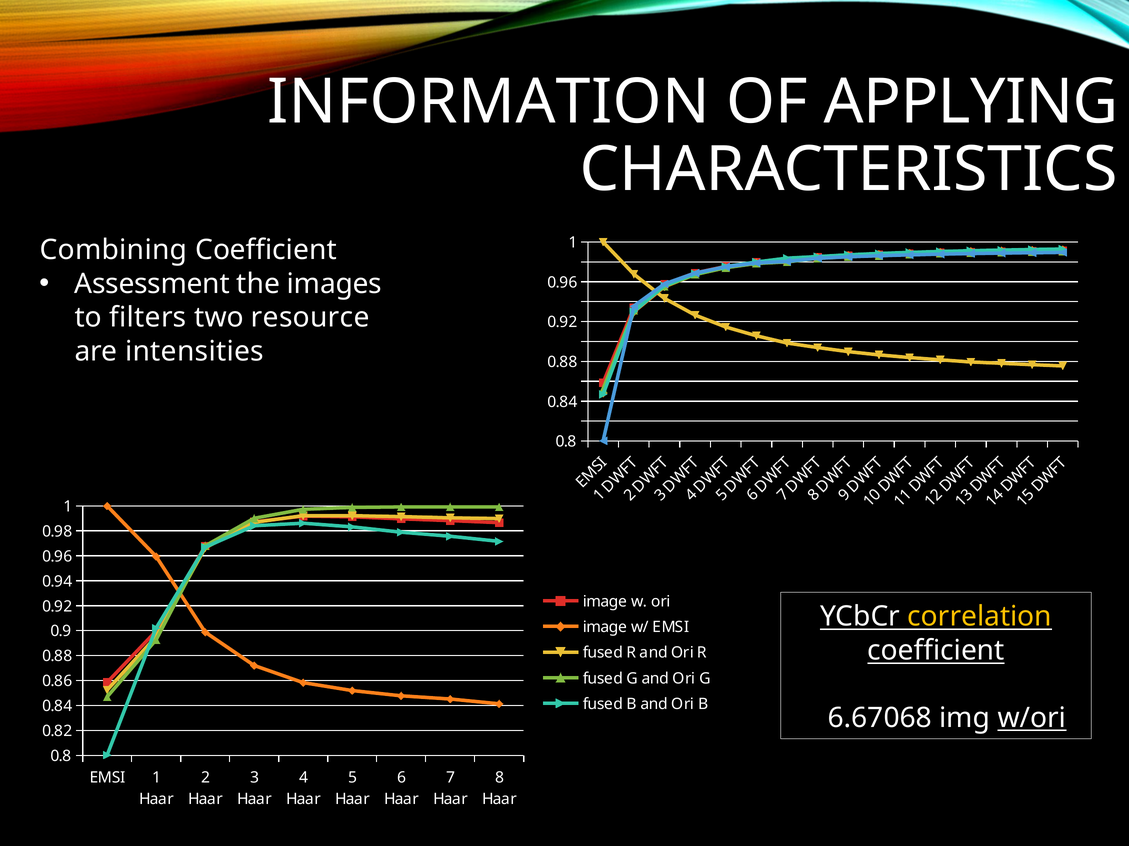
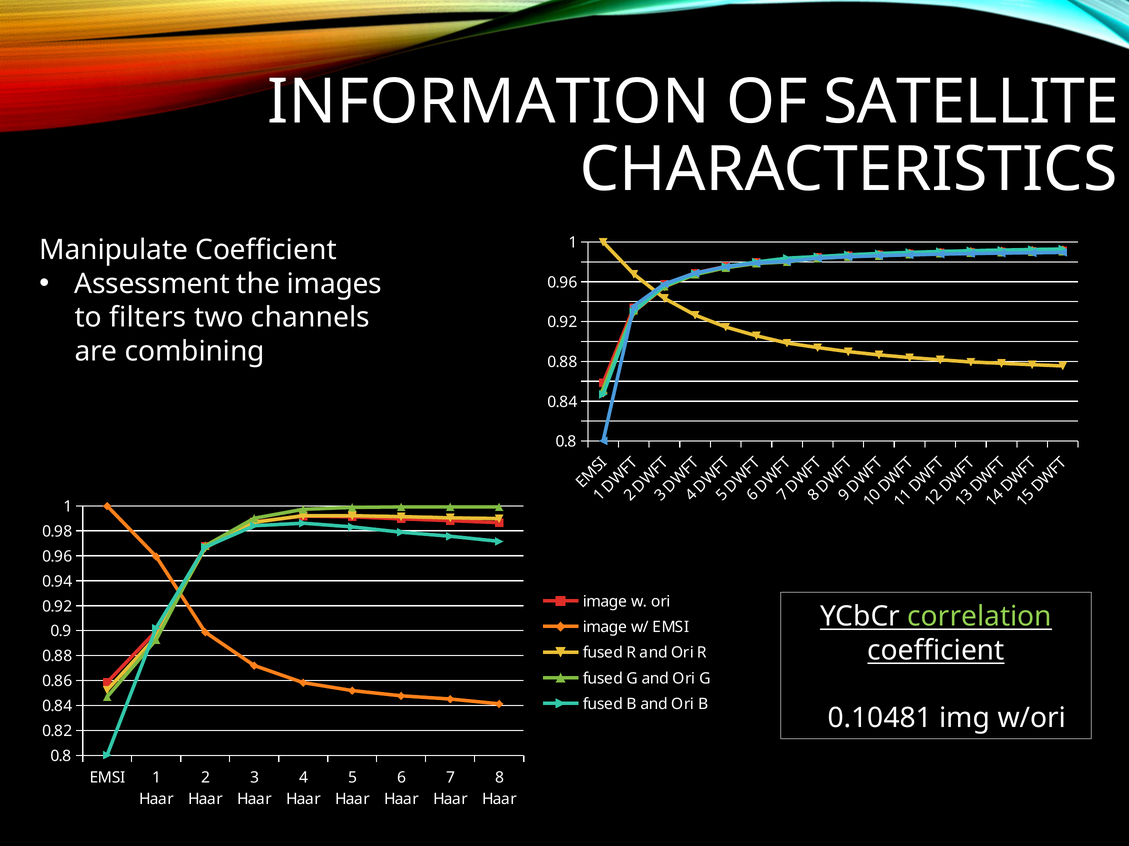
APPLYING: APPLYING -> SATELLITE
Combining: Combining -> Manipulate
resource: resource -> channels
intensities: intensities -> combining
correlation colour: yellow -> light green
6.67068: 6.67068 -> 0.10481
w/ori underline: present -> none
